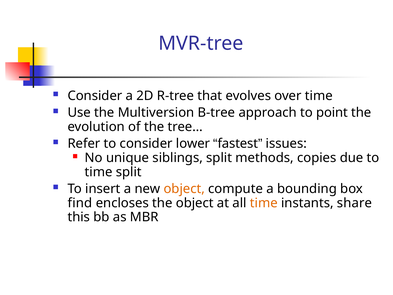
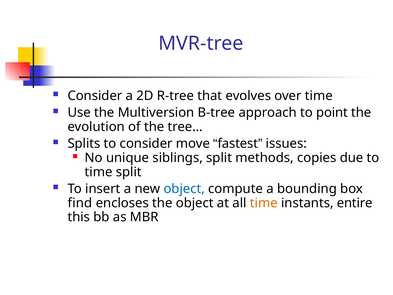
Refer: Refer -> Splits
lower: lower -> move
object at (184, 189) colour: orange -> blue
share: share -> entire
